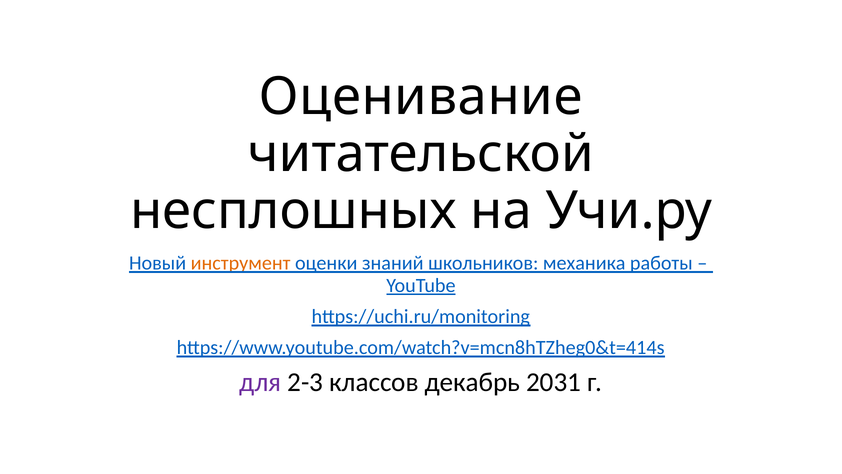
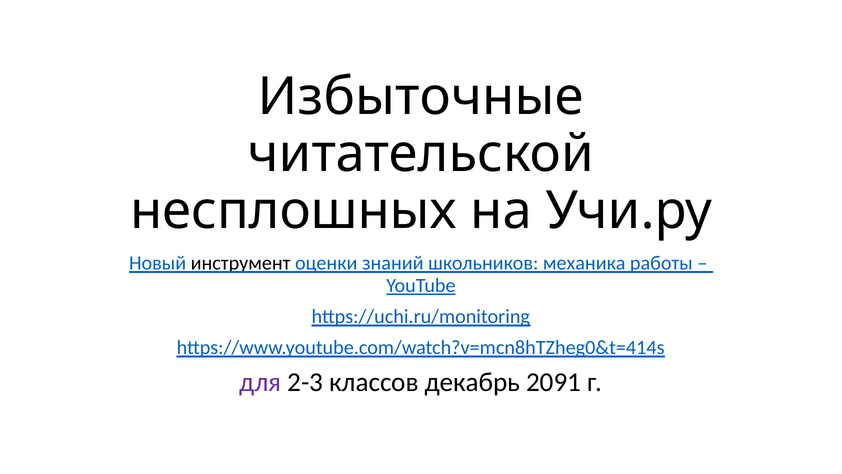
Оценивание: Оценивание -> Избыточные
инструмент colour: orange -> black
2031: 2031 -> 2091
